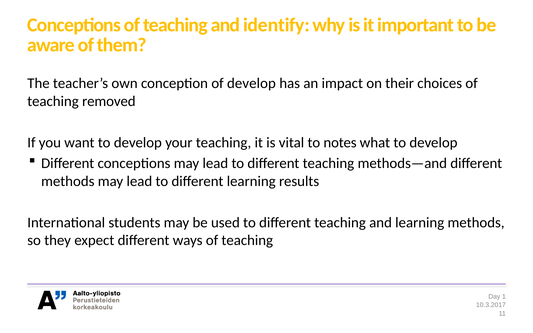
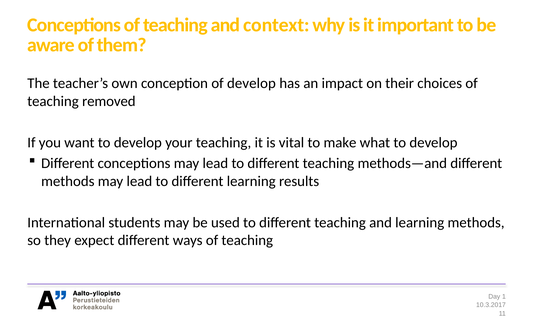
identify: identify -> context
notes: notes -> make
